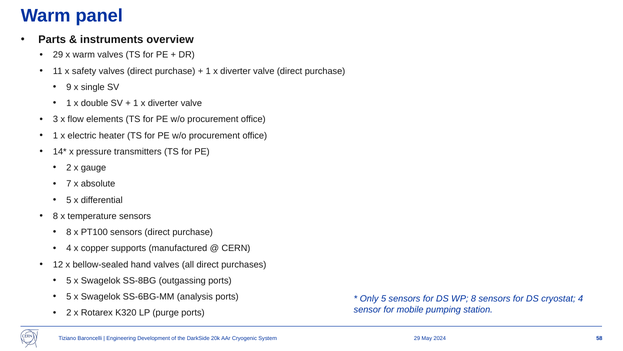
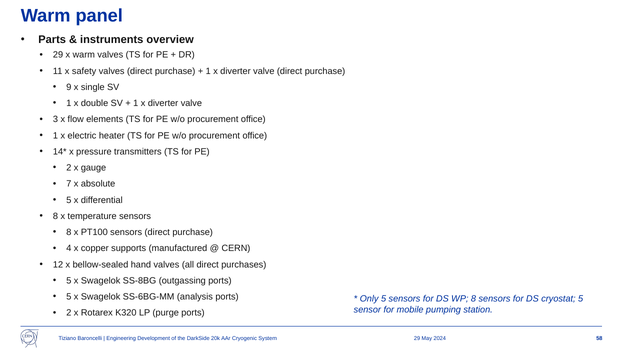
cryostat 4: 4 -> 5
